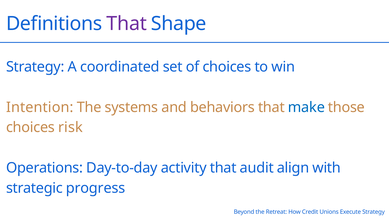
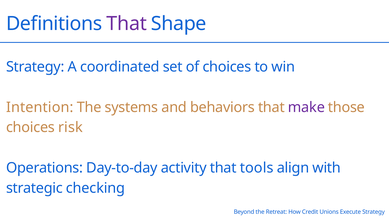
make colour: blue -> purple
audit: audit -> tools
progress: progress -> checking
